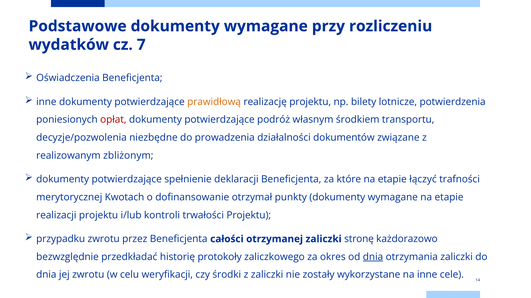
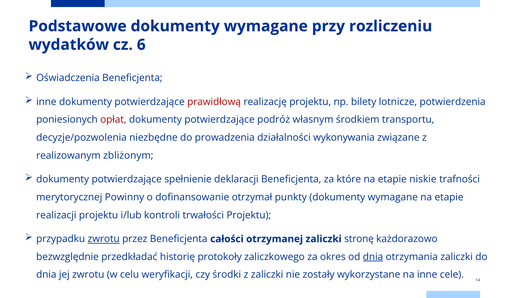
7: 7 -> 6
prawidłową colour: orange -> red
dokumentów: dokumentów -> wykonywania
łączyć: łączyć -> niskie
Kwotach: Kwotach -> Powinny
zwrotu at (104, 240) underline: none -> present
